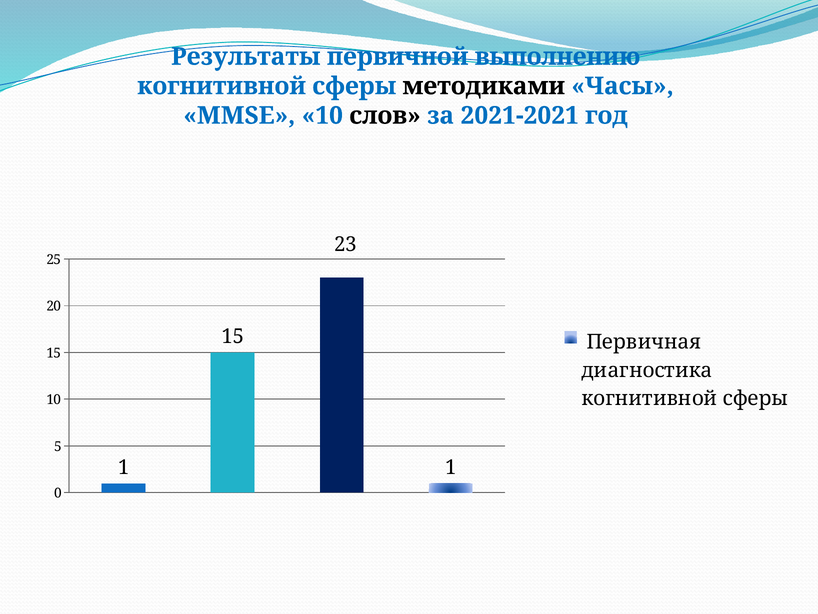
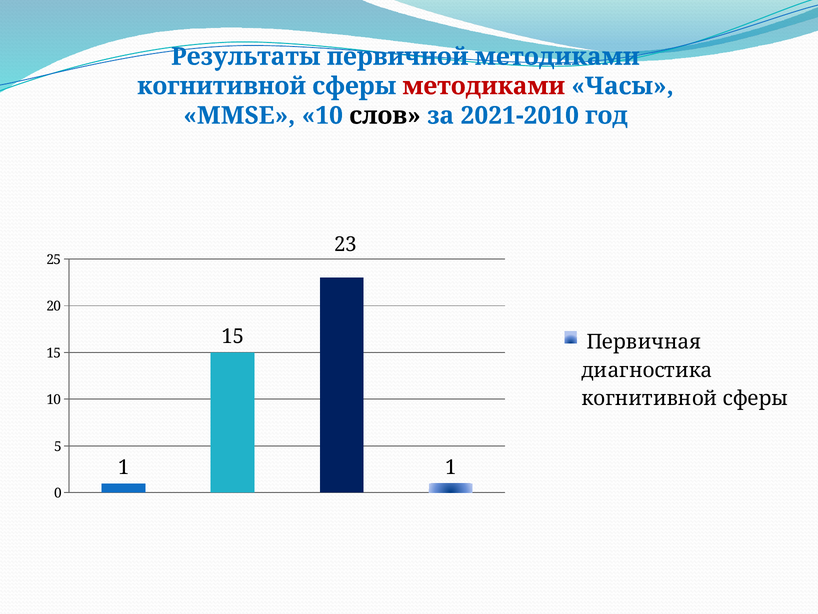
первичной выполнению: выполнению -> методиками
методиками at (484, 86) colour: black -> red
2021-2021: 2021-2021 -> 2021-2010
